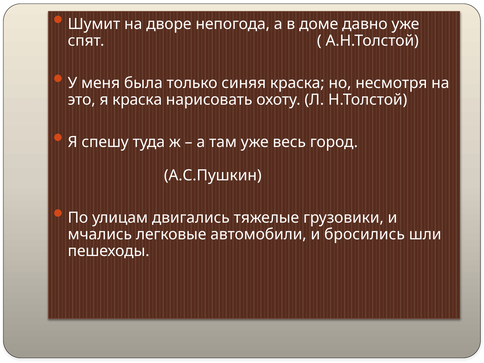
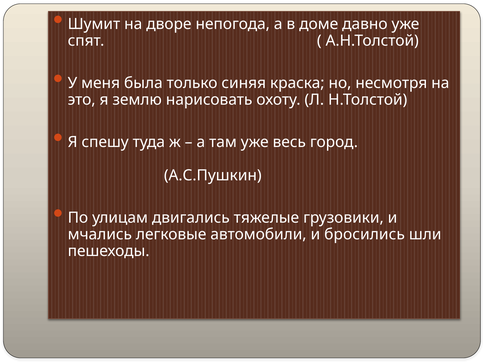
я краска: краска -> землю
